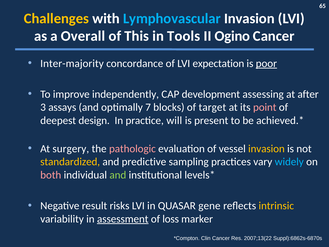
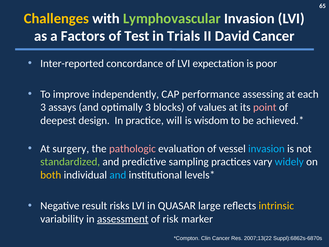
Lymphovascular colour: light blue -> light green
Overall: Overall -> Factors
This: This -> Test
Tools: Tools -> Trials
Ogino: Ogino -> David
Inter-majority: Inter-majority -> Inter-reported
poor underline: present -> none
development: development -> performance
after: after -> each
optimally 7: 7 -> 3
target: target -> values
present: present -> wisdom
invasion at (266, 149) colour: yellow -> light blue
standardized colour: yellow -> light green
both colour: pink -> yellow
and at (118, 175) colour: light green -> light blue
gene: gene -> large
loss: loss -> risk
